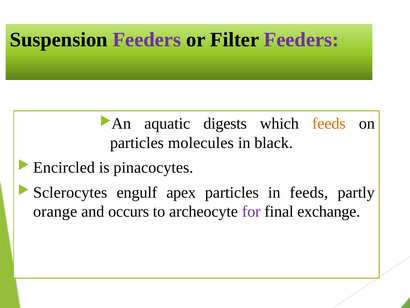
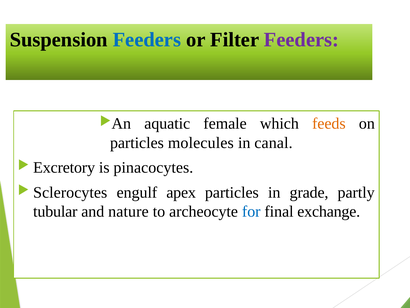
Feeders at (147, 40) colour: purple -> blue
digests: digests -> female
black: black -> canal
Encircled: Encircled -> Excretory
in feeds: feeds -> grade
orange: orange -> tubular
occurs: occurs -> nature
for colour: purple -> blue
